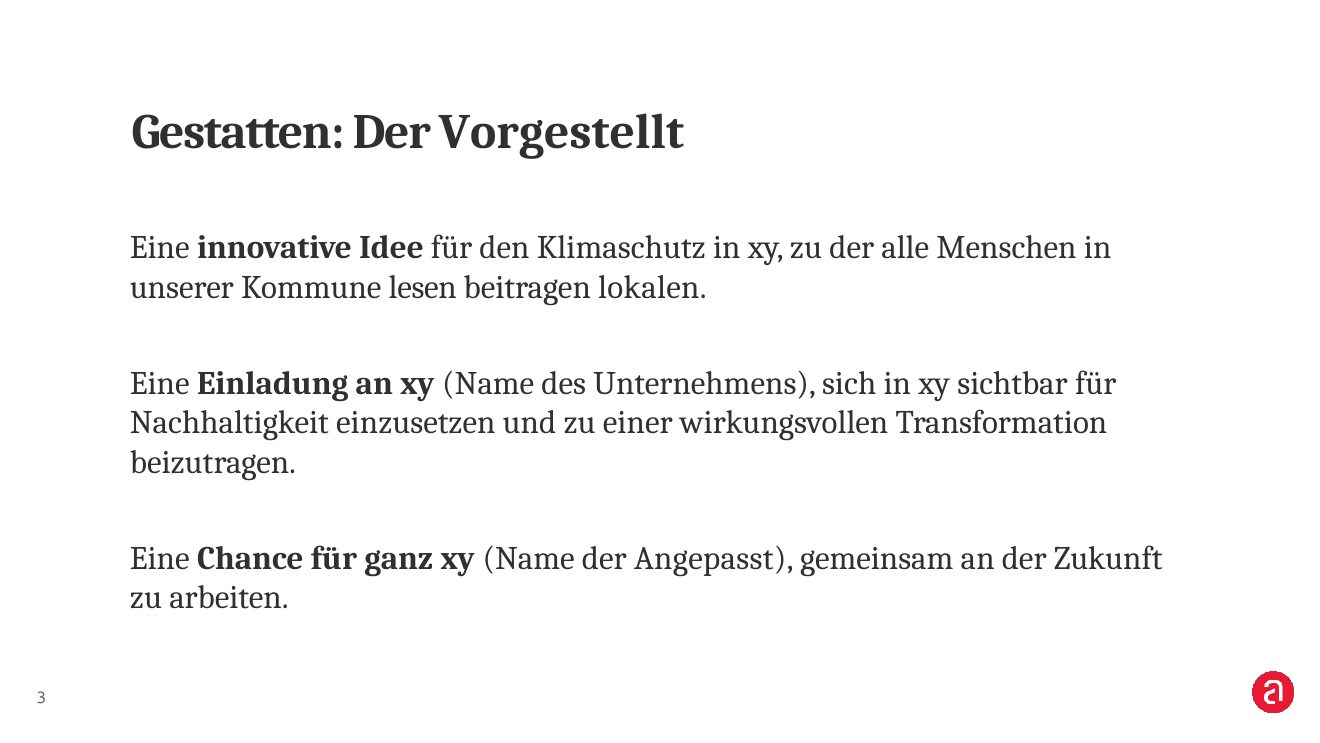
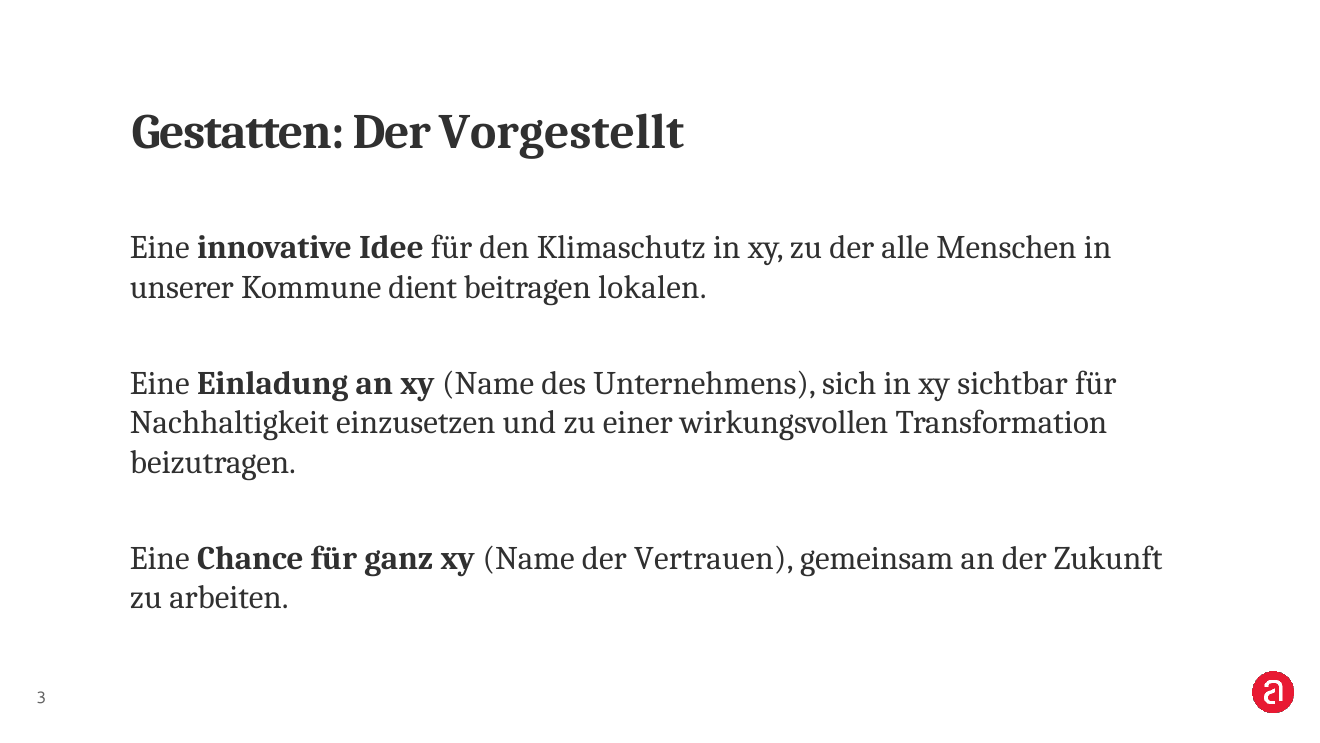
lesen: lesen -> dient
Angepasst: Angepasst -> Vertrauen
